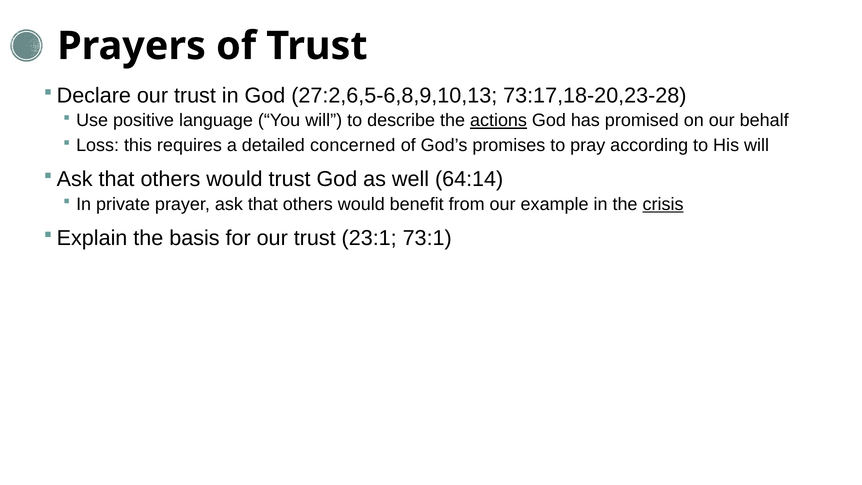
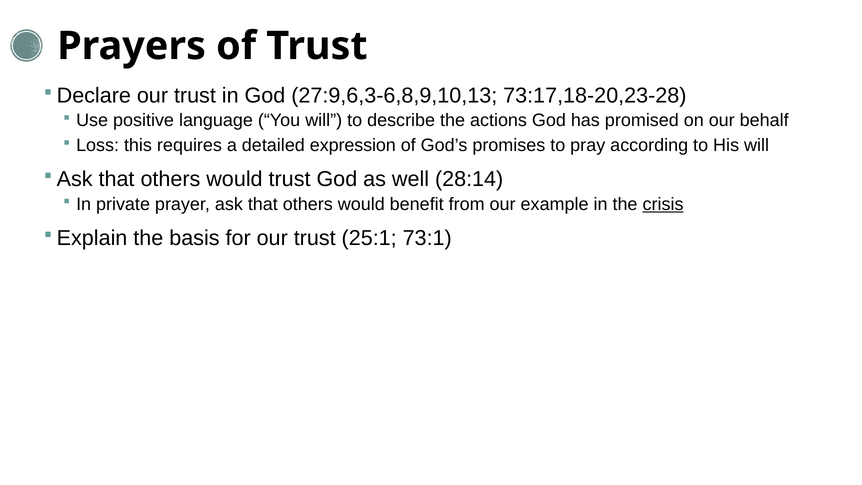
27:2,6,5-6,8,9,10,13: 27:2,6,5-6,8,9,10,13 -> 27:9,6,3-6,8,9,10,13
actions underline: present -> none
concerned: concerned -> expression
64:14: 64:14 -> 28:14
23:1: 23:1 -> 25:1
